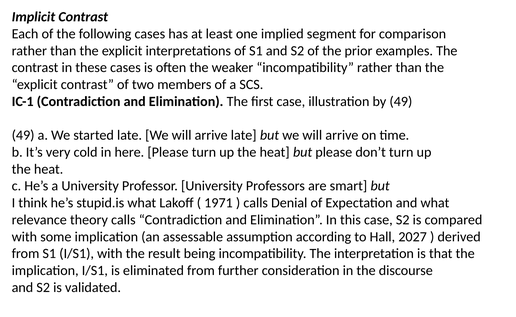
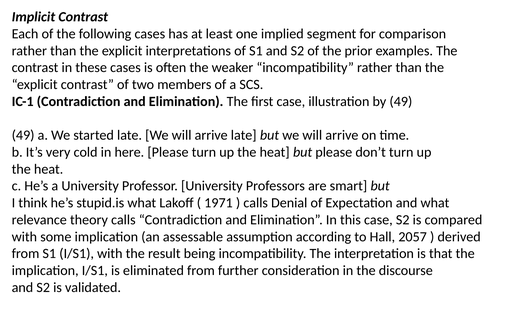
2027: 2027 -> 2057
